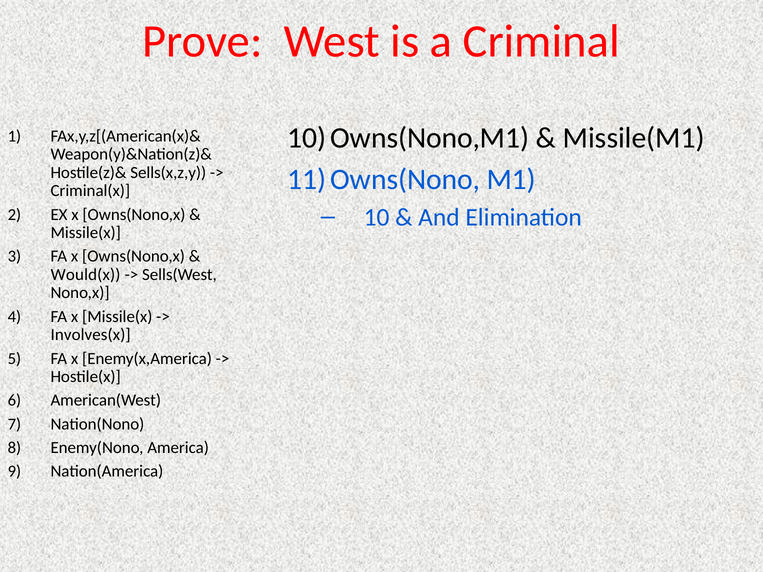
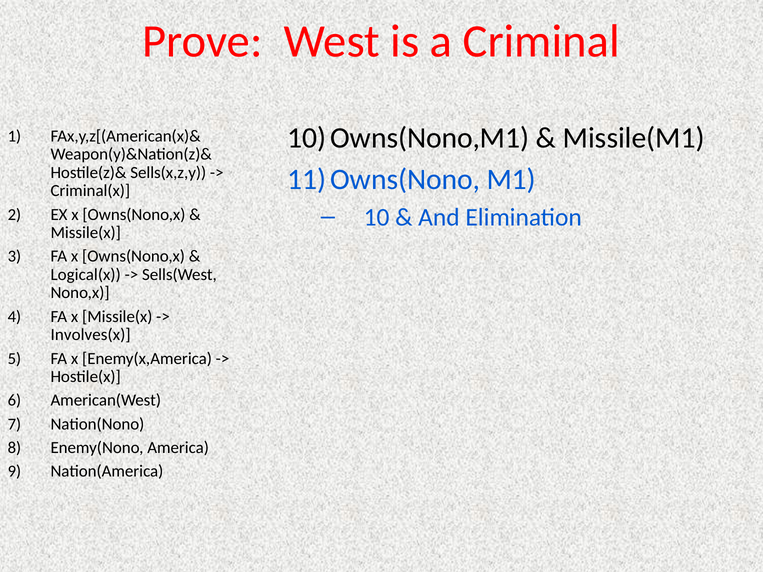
Would(x: Would(x -> Logical(x
